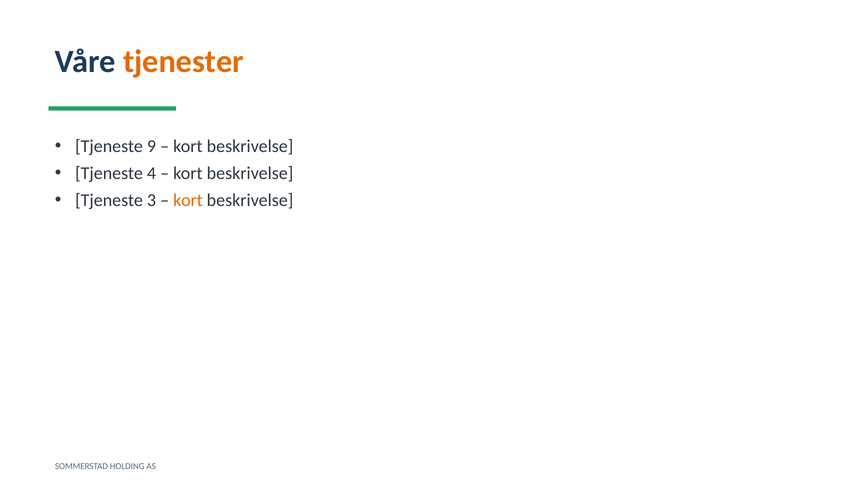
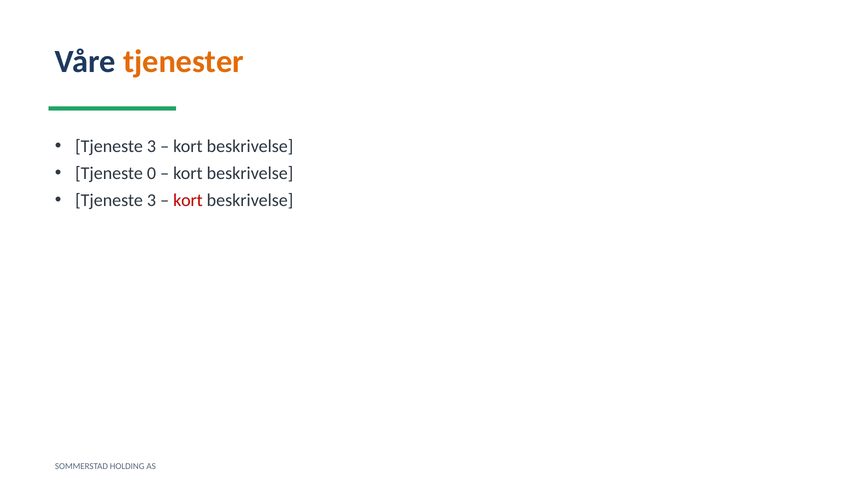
9 at (151, 146): 9 -> 3
4: 4 -> 0
kort at (188, 200) colour: orange -> red
